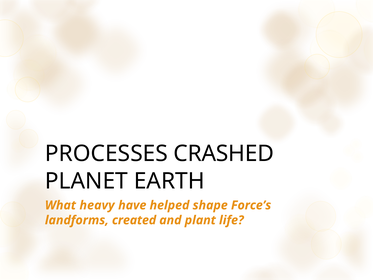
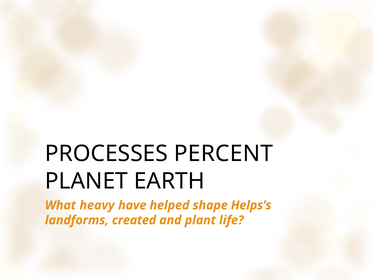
CRASHED: CRASHED -> PERCENT
Force’s: Force’s -> Helps’s
